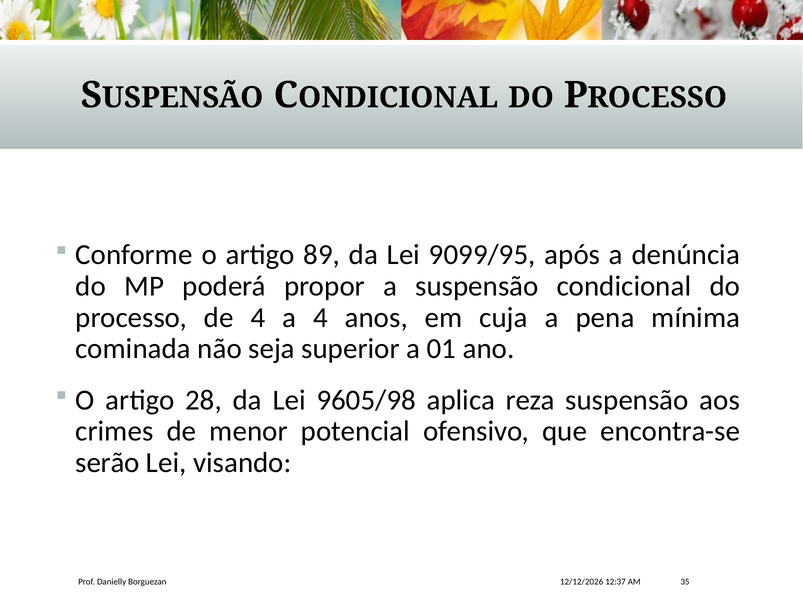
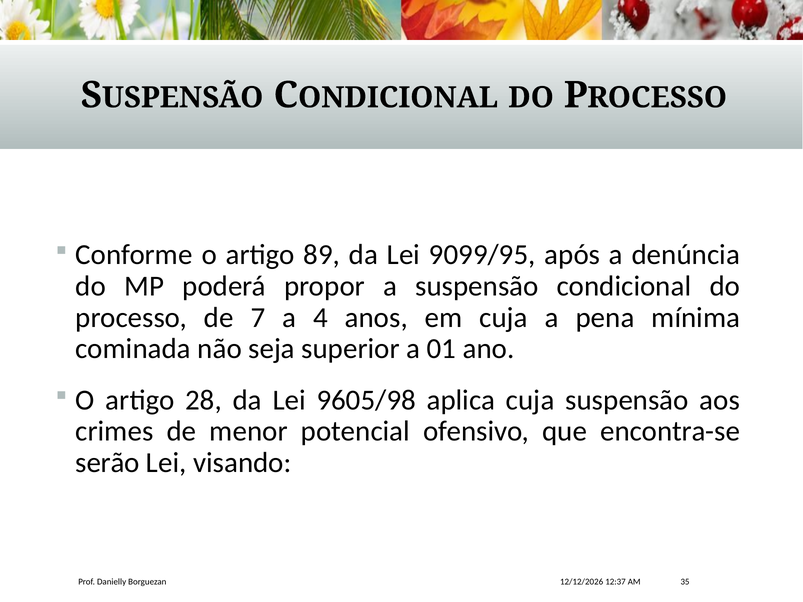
de 4: 4 -> 7
aplica reza: reza -> cuja
